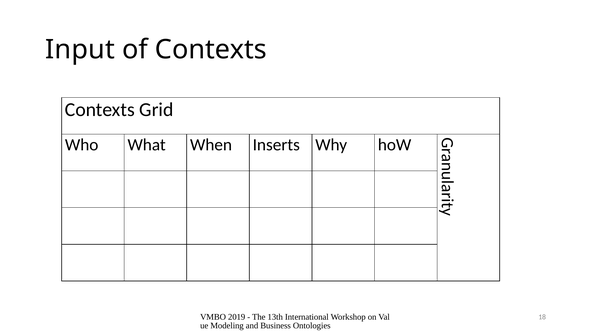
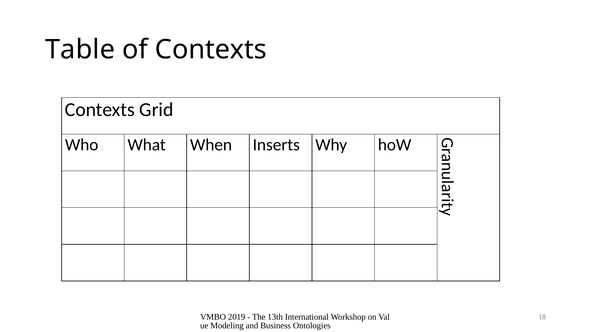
Input: Input -> Table
